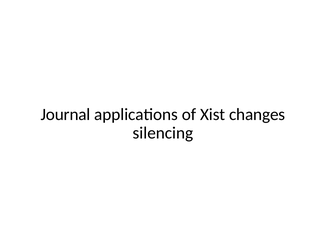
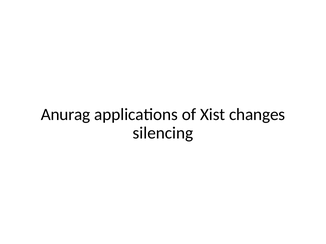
Journal: Journal -> Anurag
